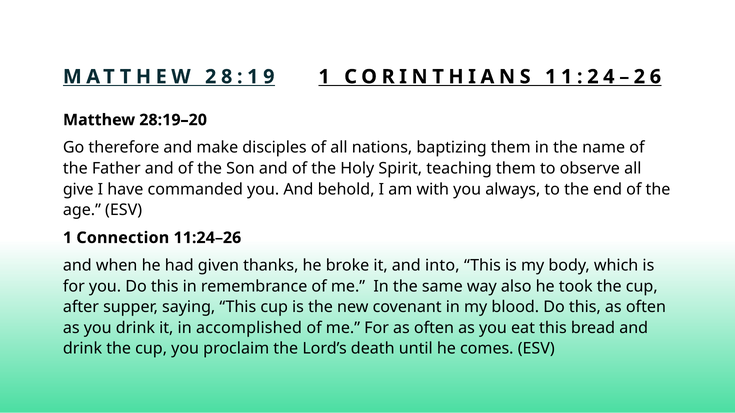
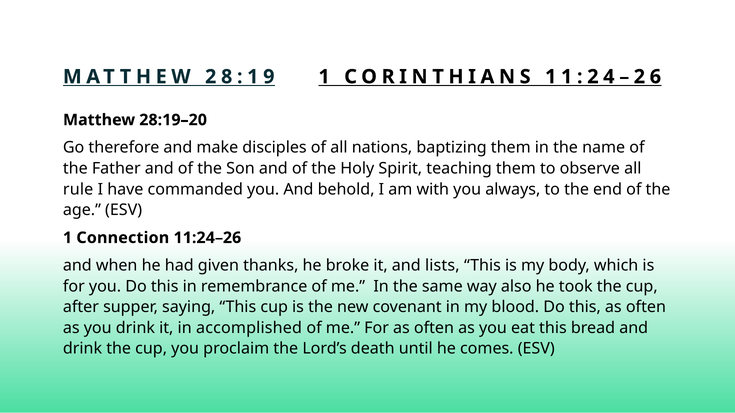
give: give -> rule
into: into -> lists
